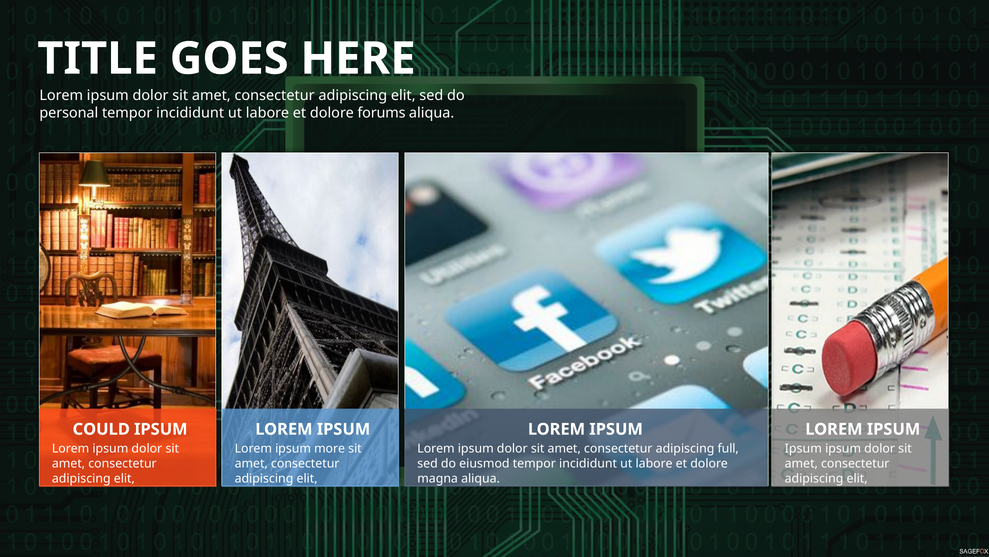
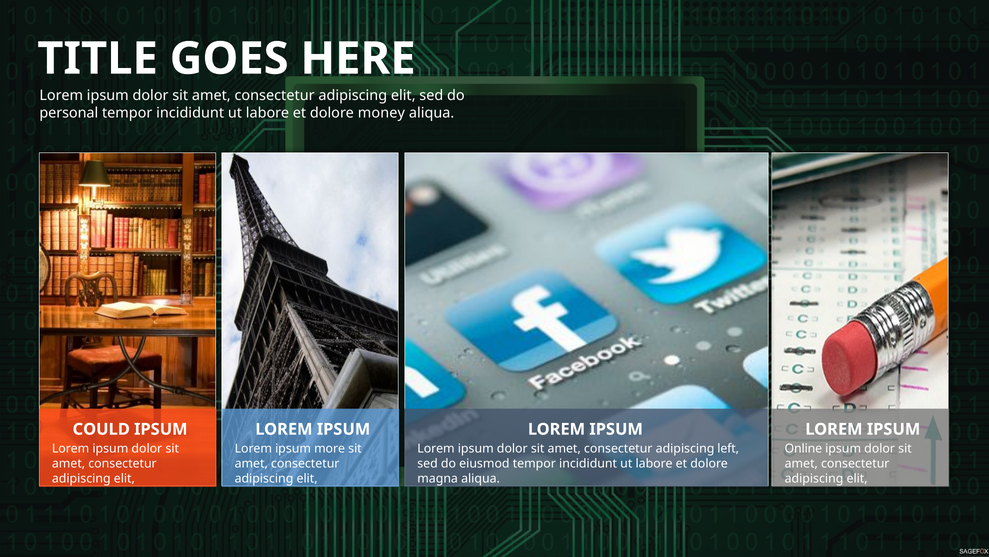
forums: forums -> money
full: full -> left
Ipsum at (803, 448): Ipsum -> Online
